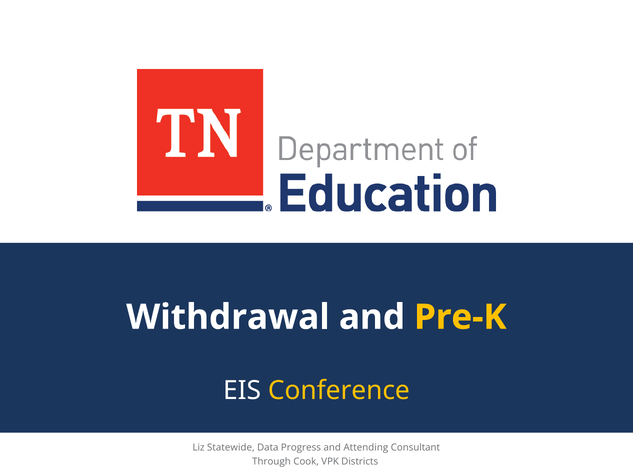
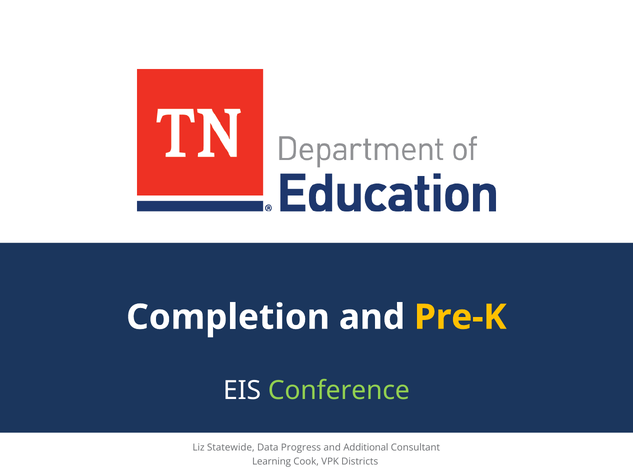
Withdrawal: Withdrawal -> Completion
Conference colour: yellow -> light green
Attending: Attending -> Additional
Through: Through -> Learning
